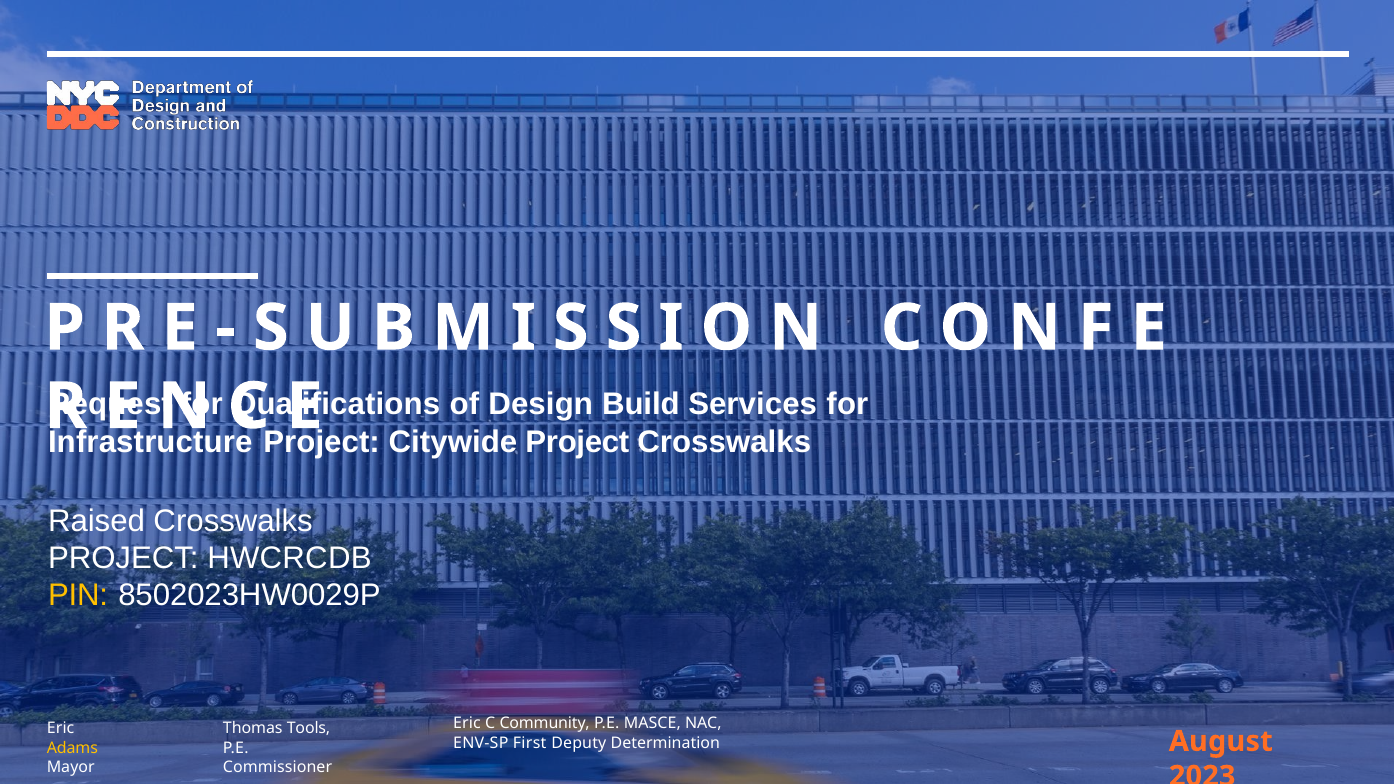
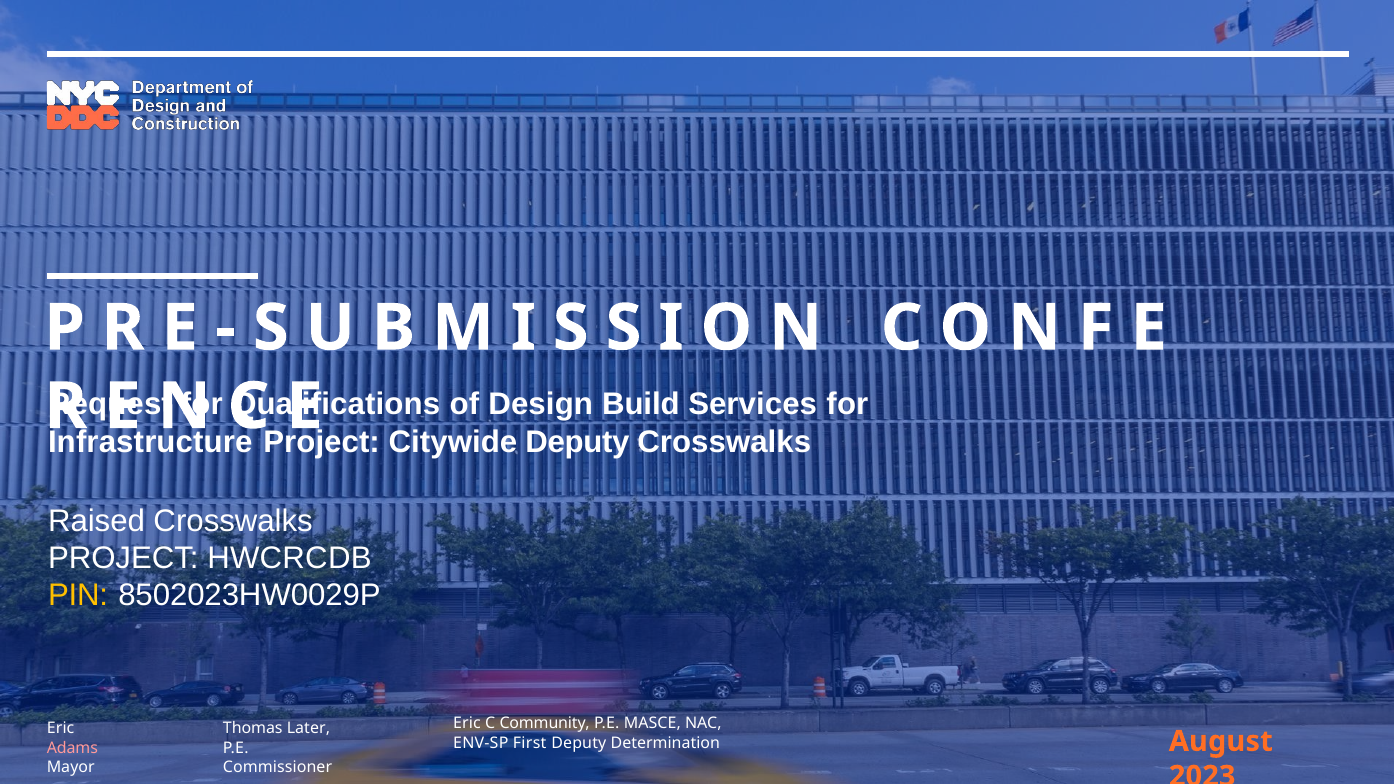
Citywide Project: Project -> Deputy
Tools: Tools -> Later
Adams colour: yellow -> pink
